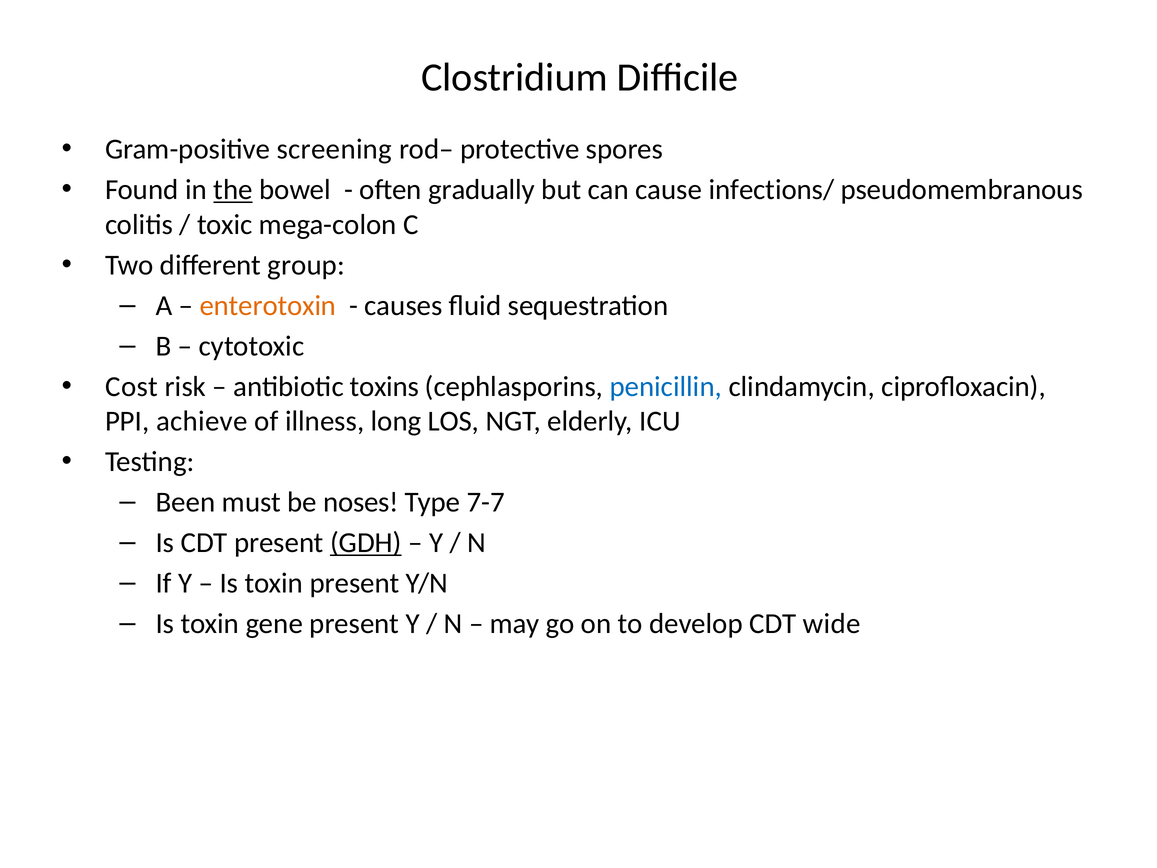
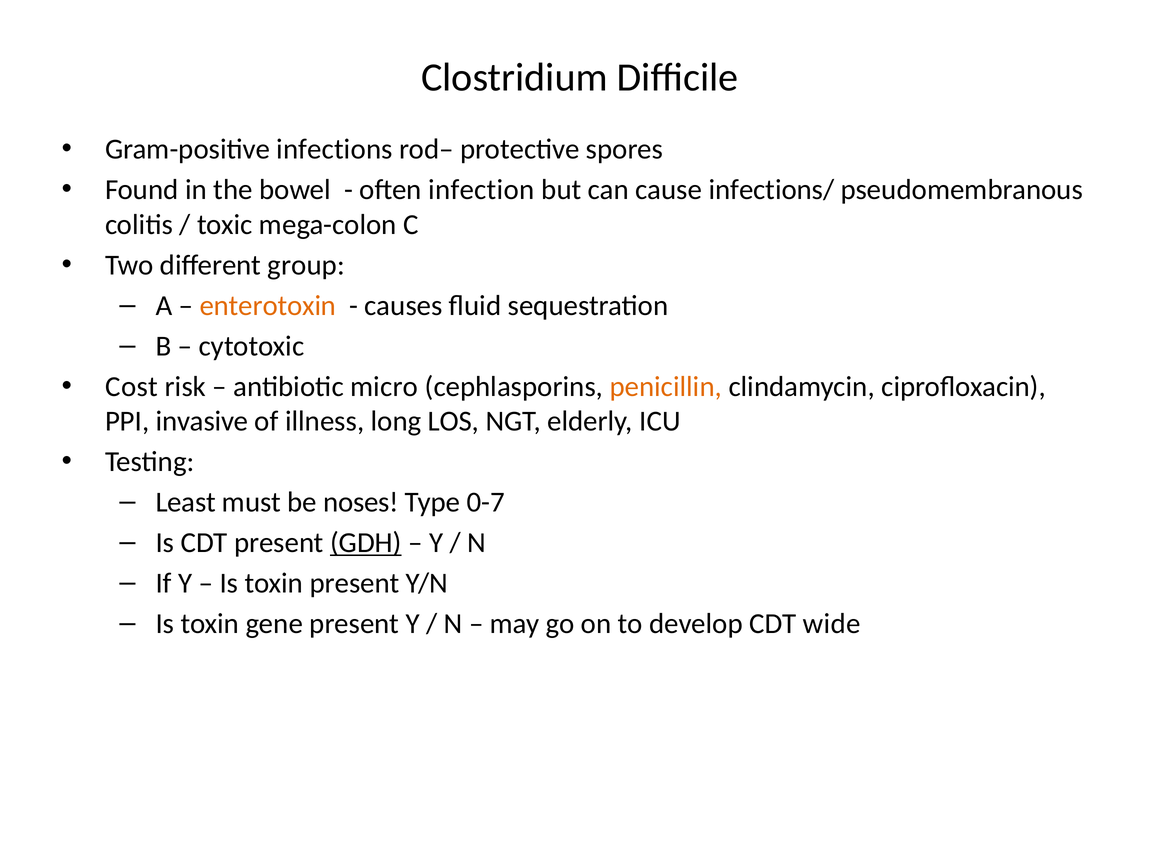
screening: screening -> infections
the underline: present -> none
gradually: gradually -> infection
toxins: toxins -> micro
penicillin colour: blue -> orange
achieve: achieve -> invasive
Been: Been -> Least
7-7: 7-7 -> 0-7
